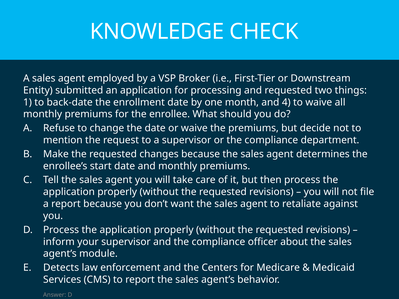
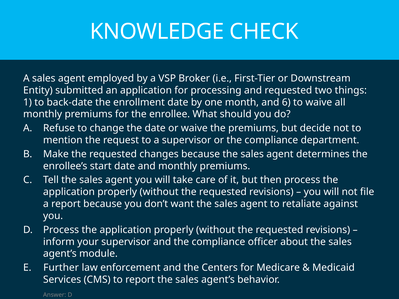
4: 4 -> 6
Detects: Detects -> Further
